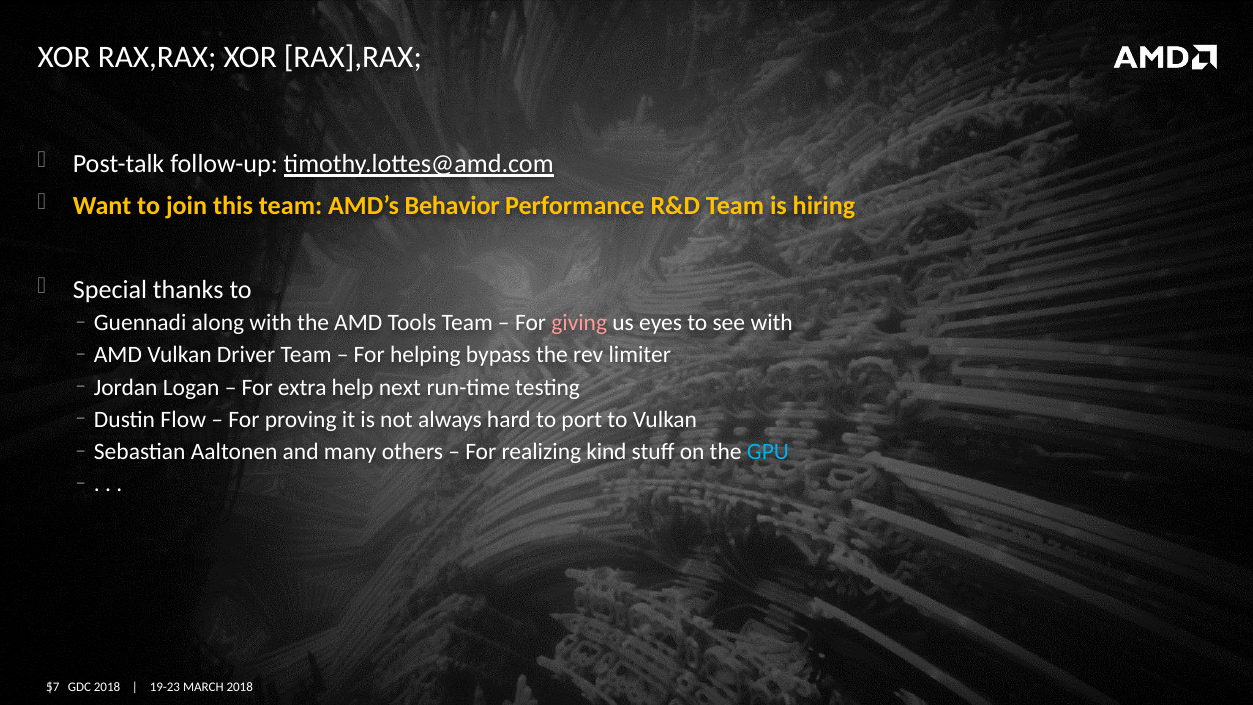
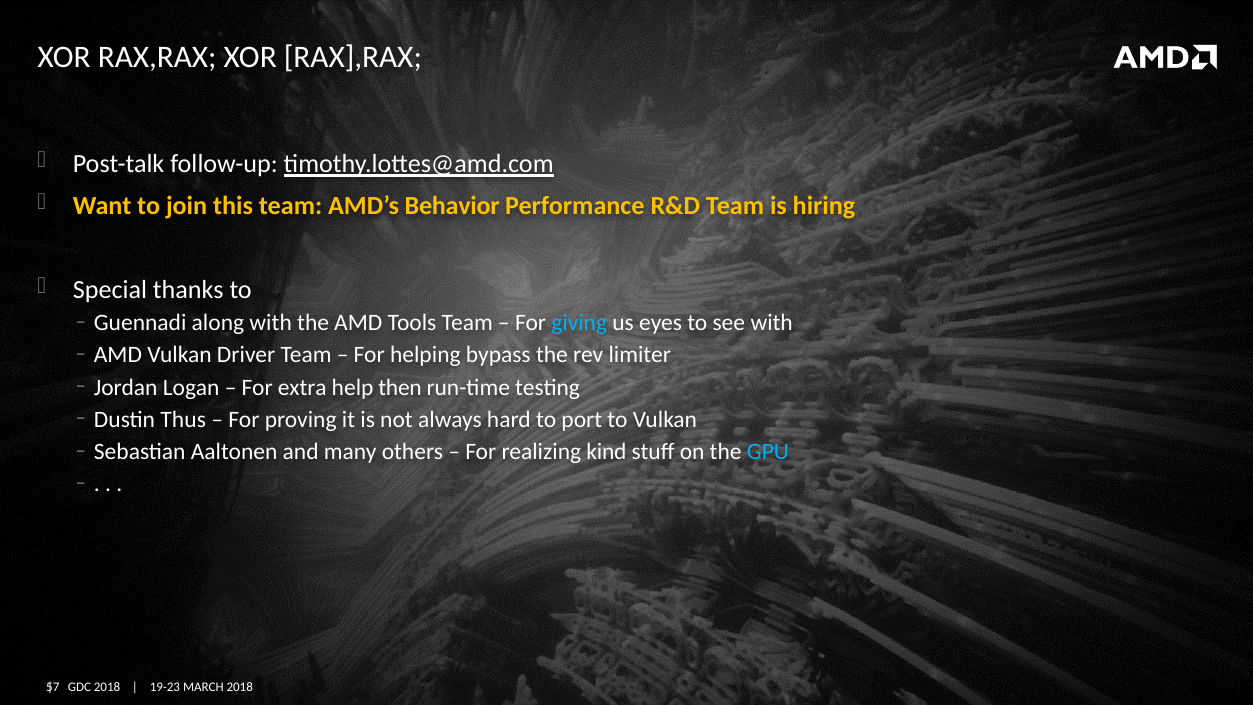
giving colour: pink -> light blue
next: next -> then
Flow: Flow -> Thus
